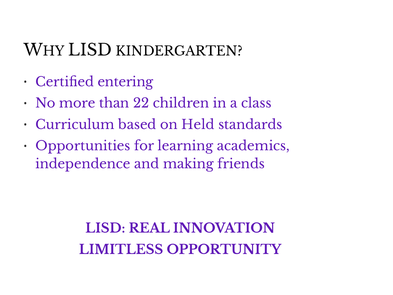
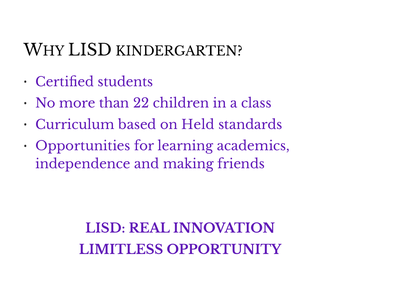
entering: entering -> students
